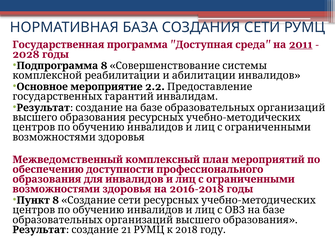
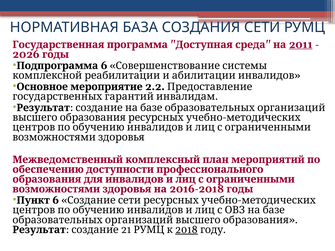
2028: 2028 -> 2026
8 at (104, 66): 8 -> 6
8 at (56, 200): 8 -> 6
2018 underline: none -> present
